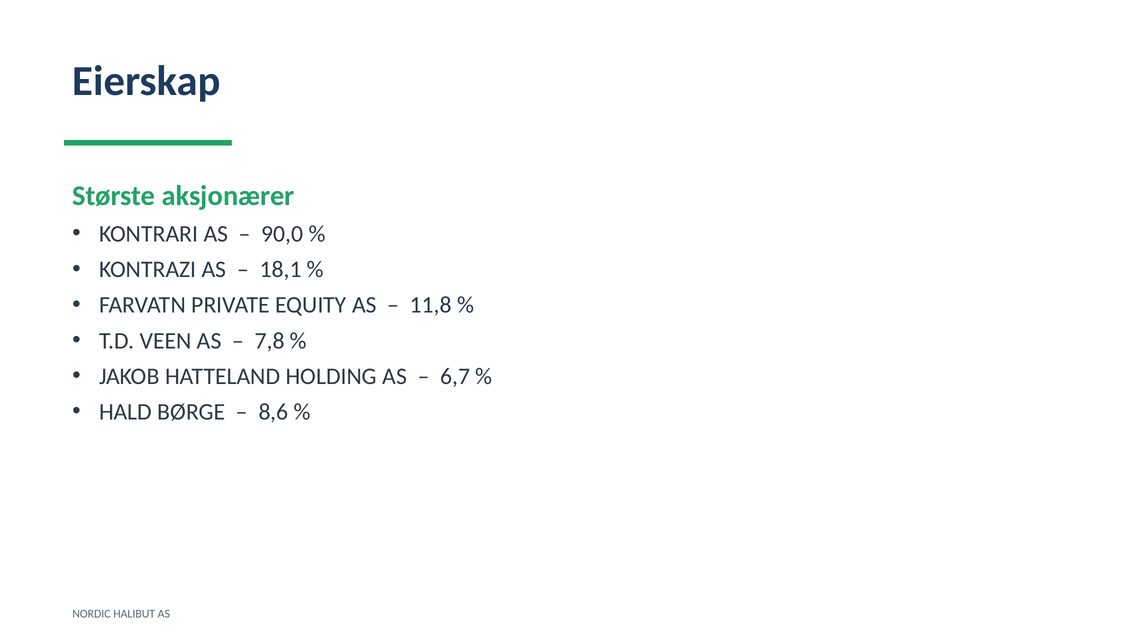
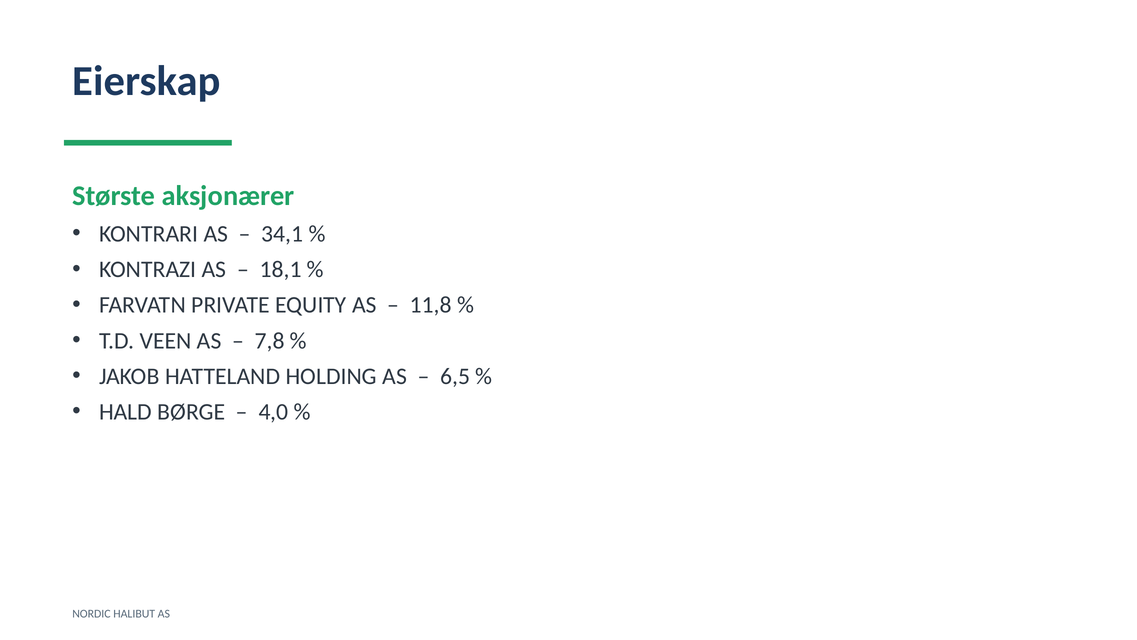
90,0: 90,0 -> 34,1
6,7: 6,7 -> 6,5
8,6: 8,6 -> 4,0
